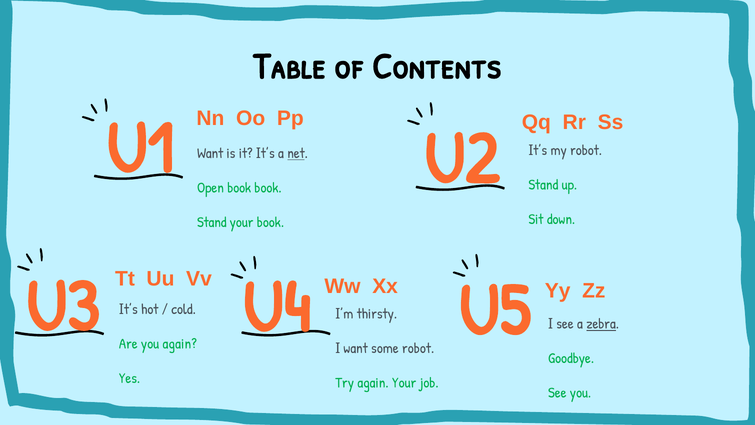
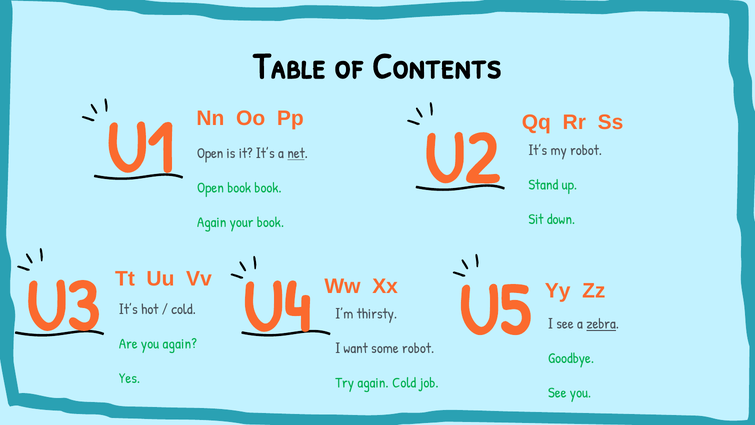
Want at (210, 153): Want -> Open
Stand at (212, 222): Stand -> Again
again Your: Your -> Cold
